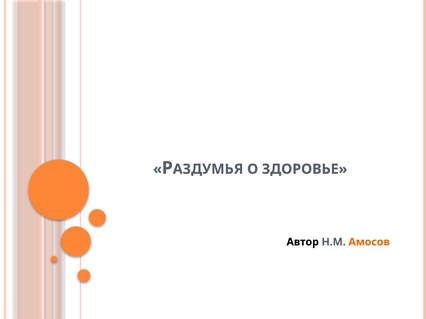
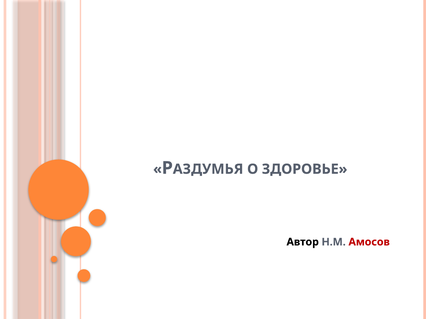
Амосов colour: orange -> red
